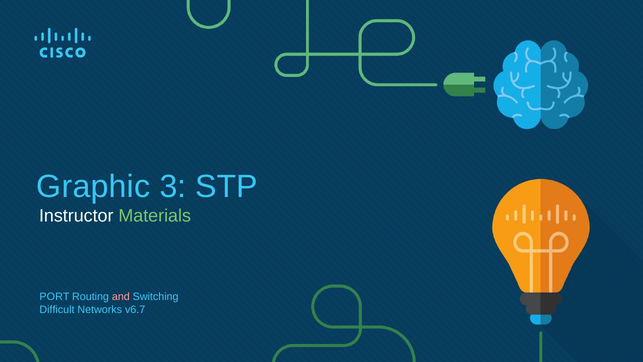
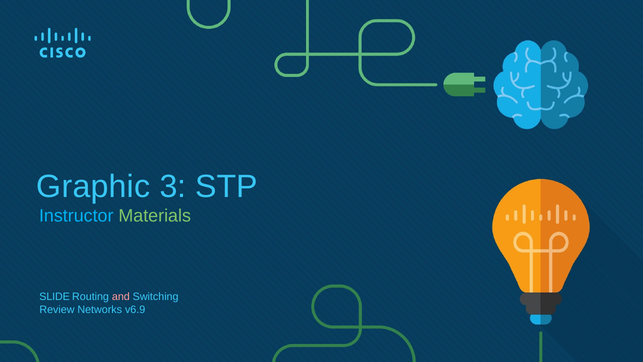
Instructor colour: white -> light blue
PORT: PORT -> SLIDE
Difficult: Difficult -> Review
v6.7: v6.7 -> v6.9
